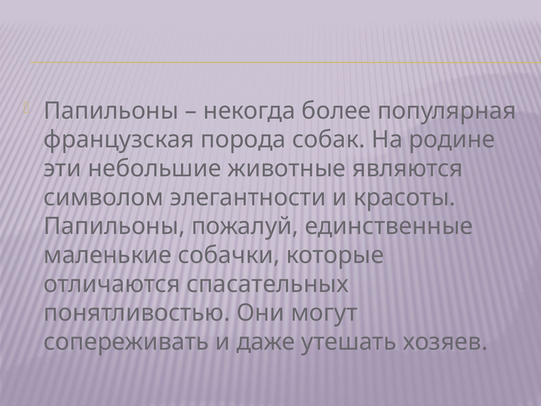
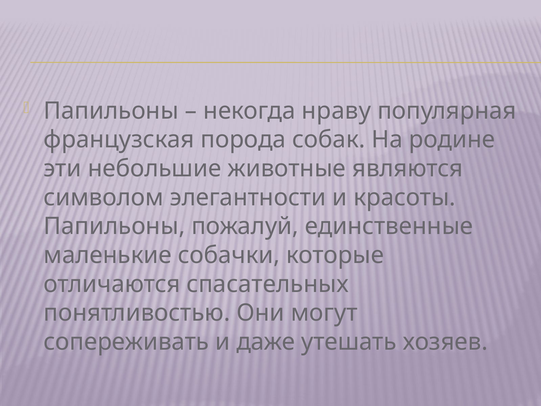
более: более -> нраву
